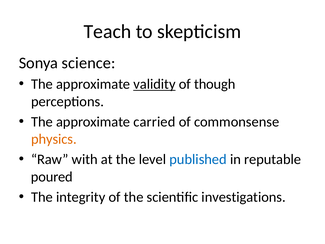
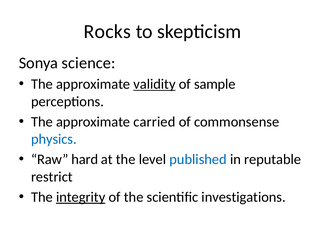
Teach: Teach -> Rocks
though: though -> sample
physics colour: orange -> blue
with: with -> hard
poured: poured -> restrict
integrity underline: none -> present
